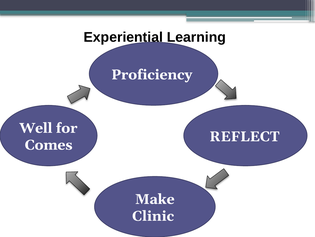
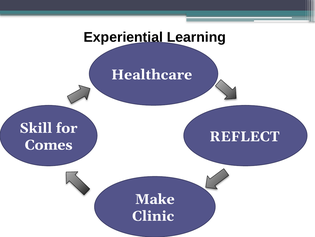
Proficiency: Proficiency -> Healthcare
Well: Well -> Skill
